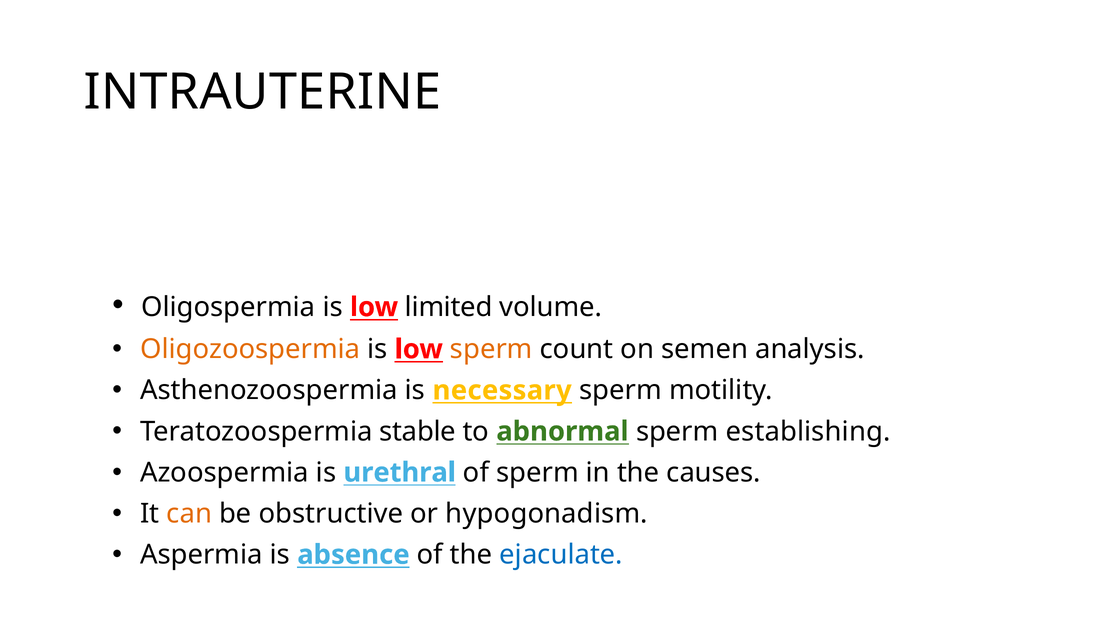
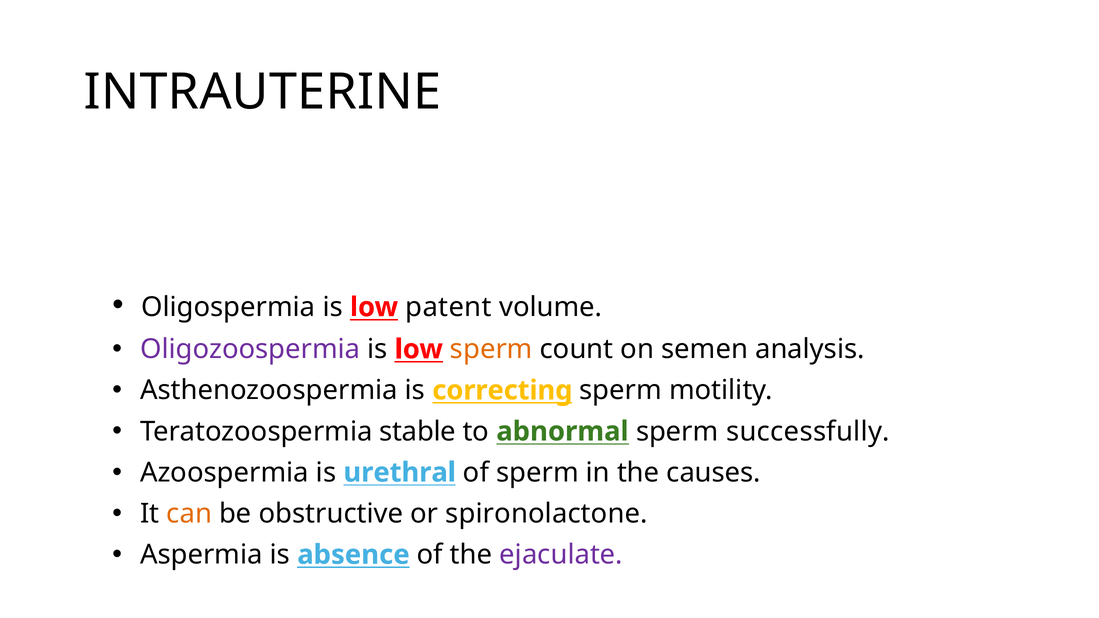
limited: limited -> patent
Oligozoospermia colour: orange -> purple
necessary: necessary -> correcting
establishing: establishing -> successfully
hypogonadism: hypogonadism -> spironolactone
ejaculate colour: blue -> purple
